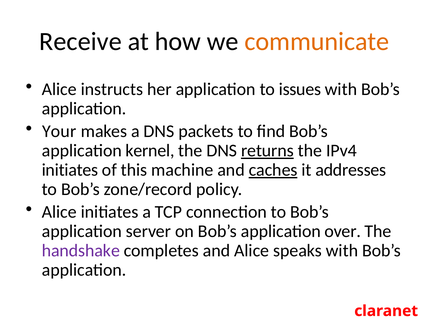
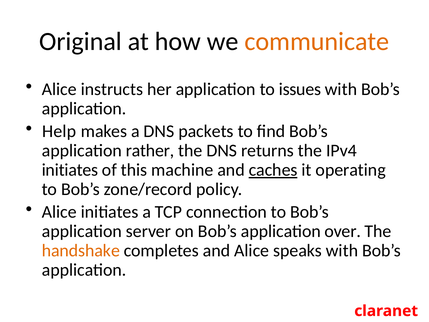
Receive: Receive -> Original
Your: Your -> Help
kernel: kernel -> rather
returns underline: present -> none
addresses: addresses -> operating
handshake colour: purple -> orange
